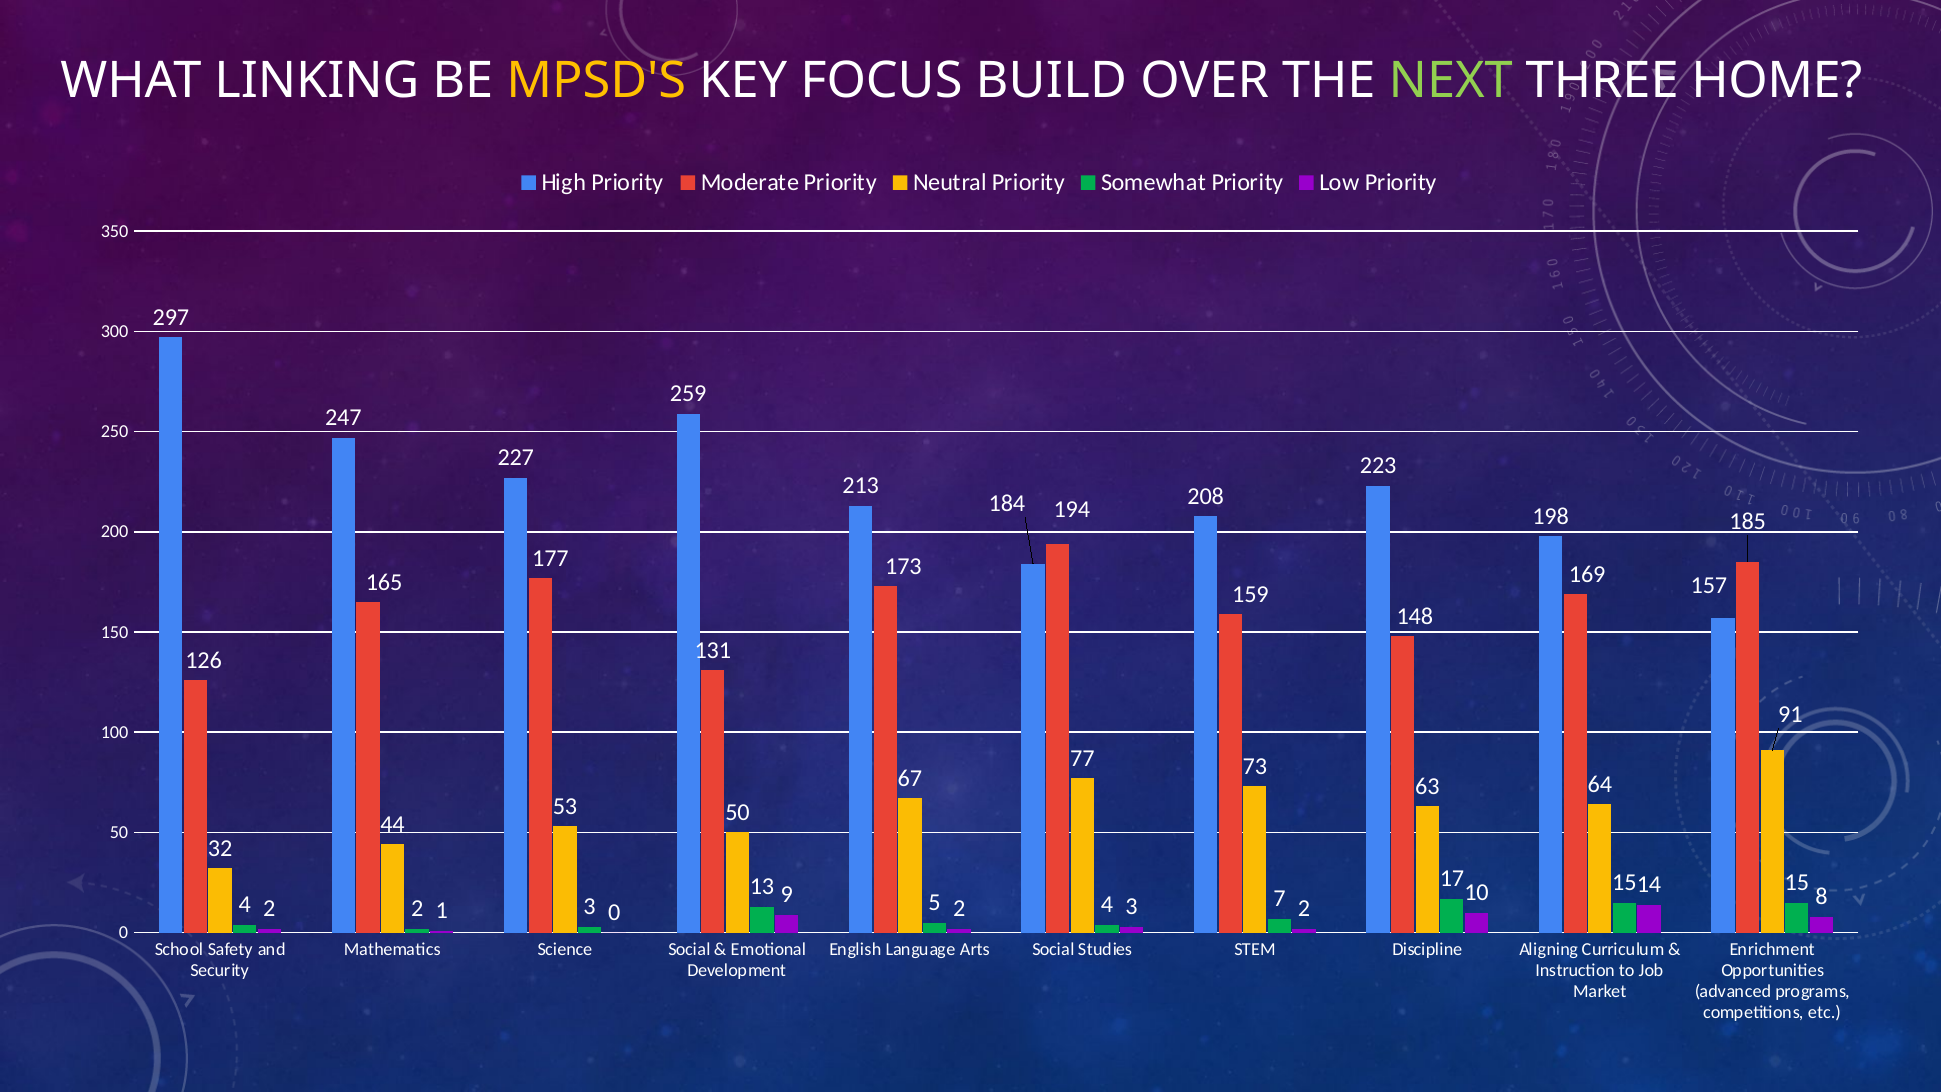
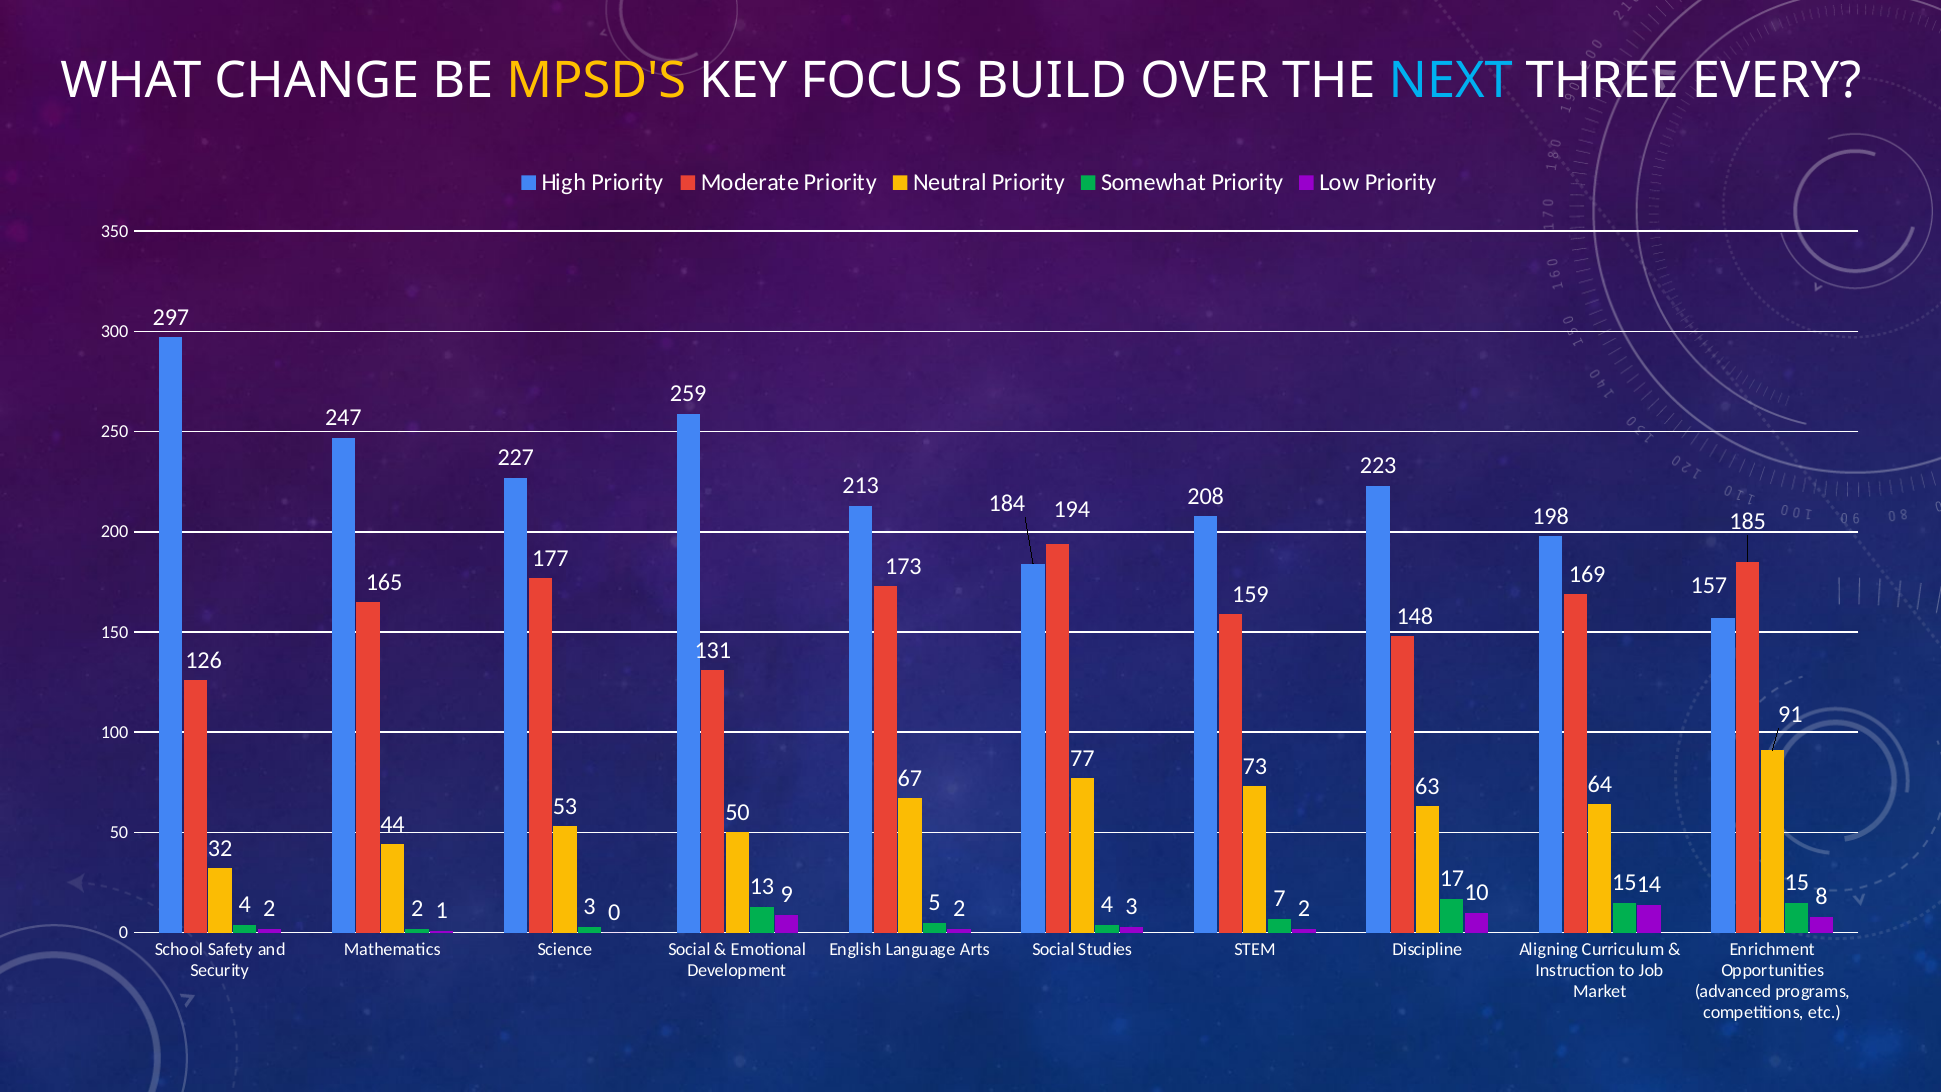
LINKING: LINKING -> CHANGE
NEXT colour: light green -> light blue
HOME: HOME -> EVERY
